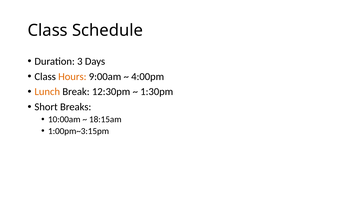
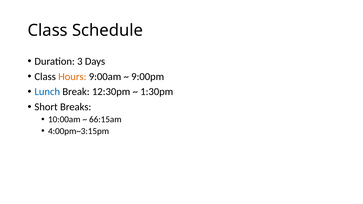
4:00pm: 4:00pm -> 9:00pm
Lunch colour: orange -> blue
18:15am: 18:15am -> 66:15am
1:00pm~3:15pm: 1:00pm~3:15pm -> 4:00pm~3:15pm
